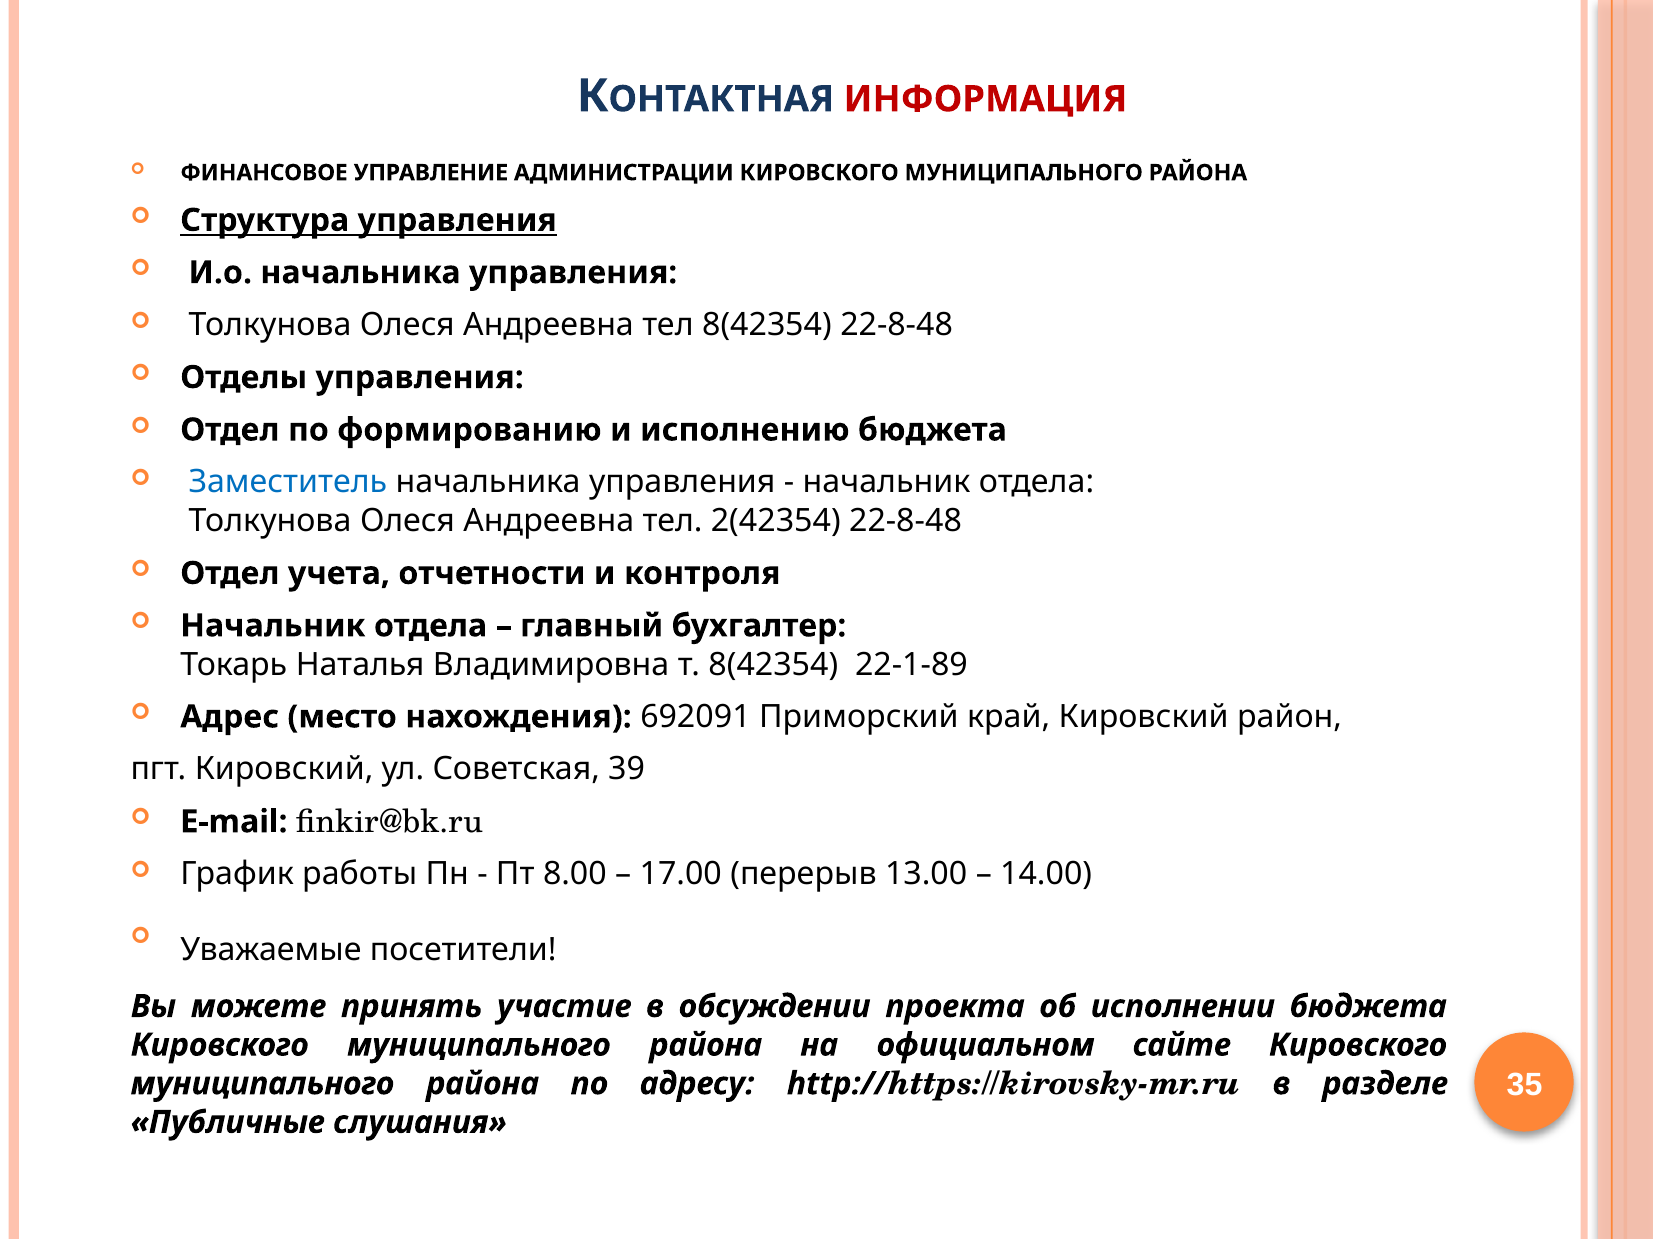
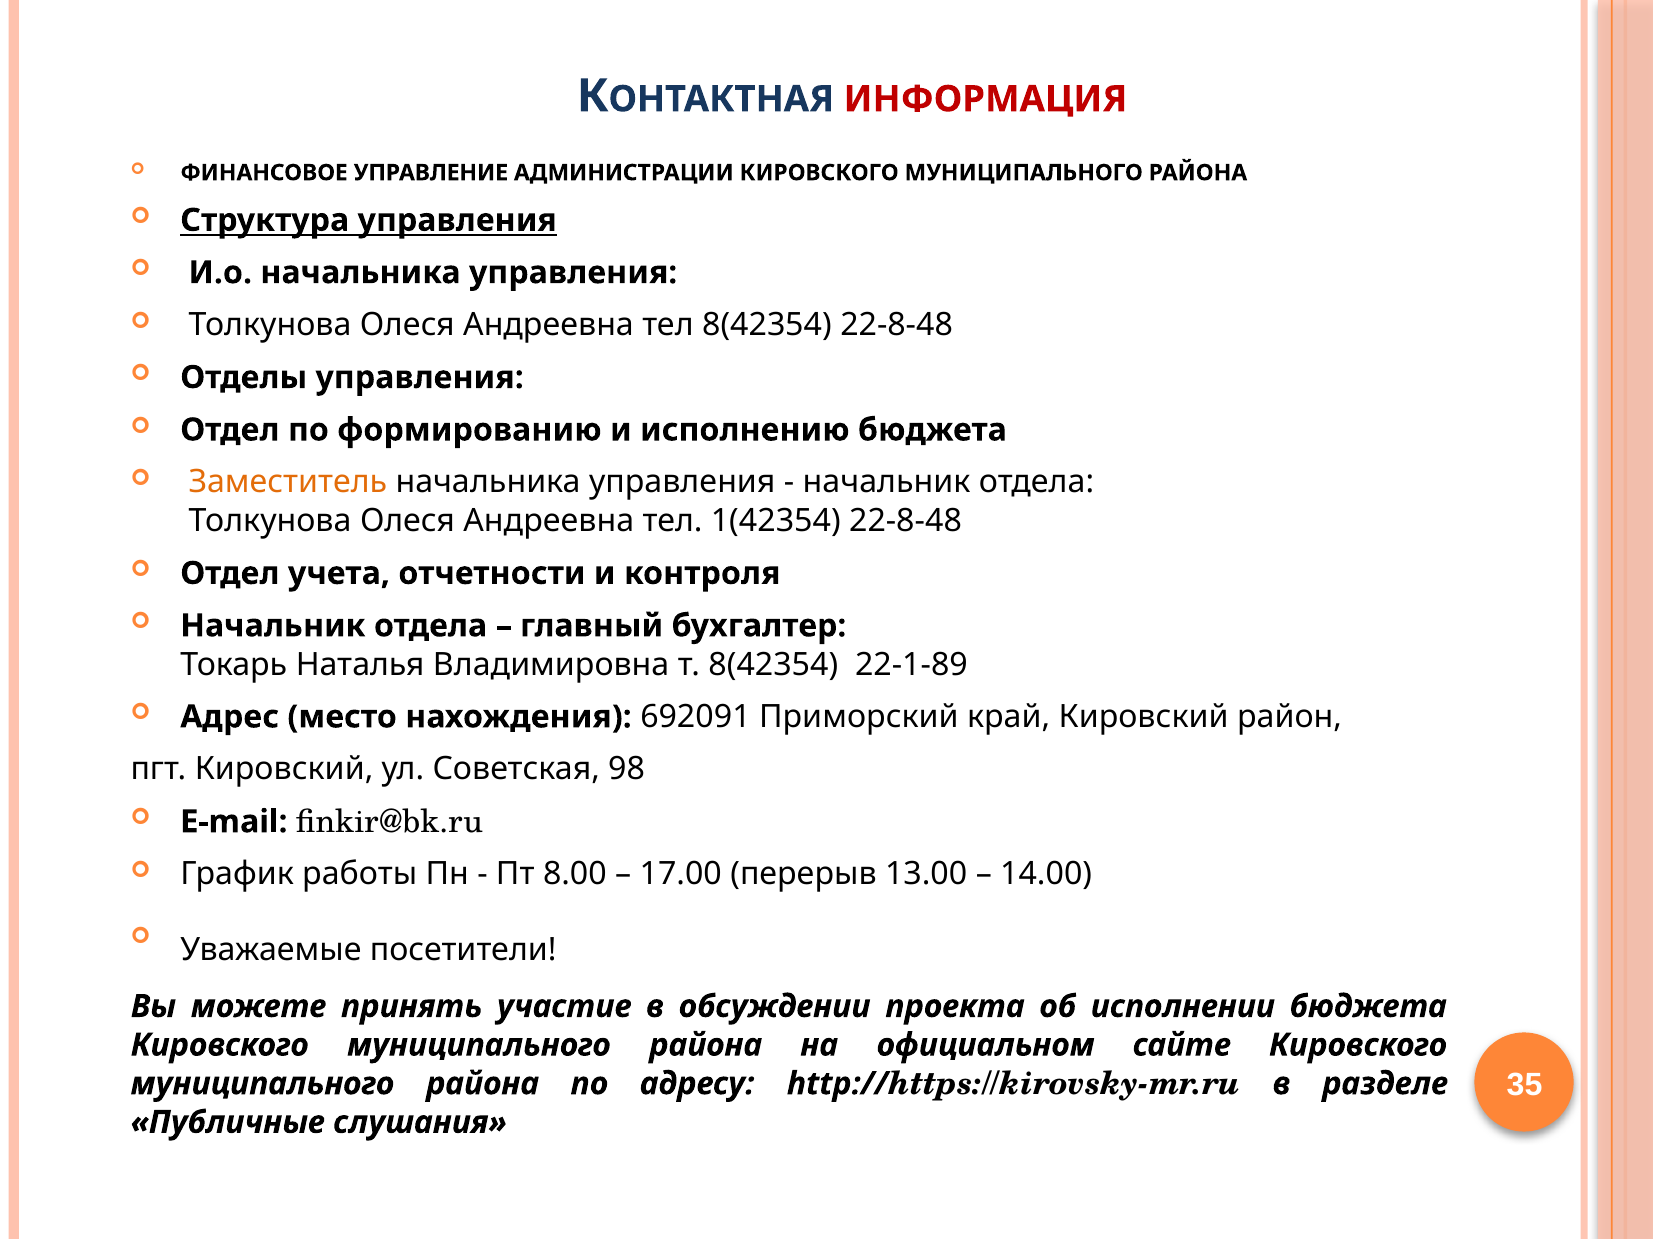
Заместитель colour: blue -> orange
2(42354: 2(42354 -> 1(42354
39: 39 -> 98
